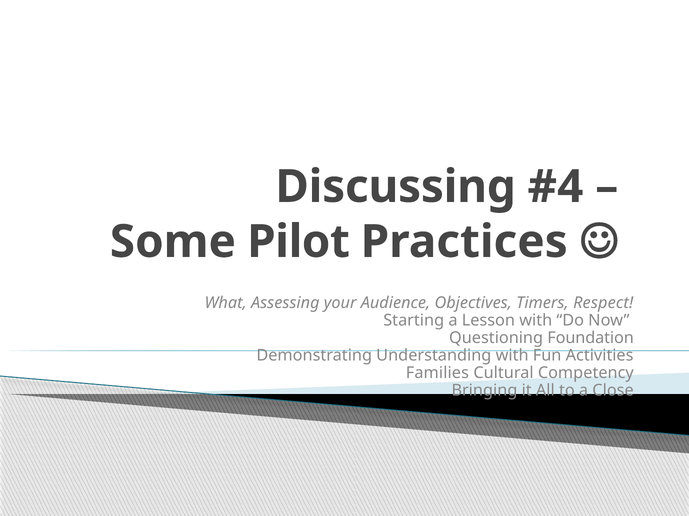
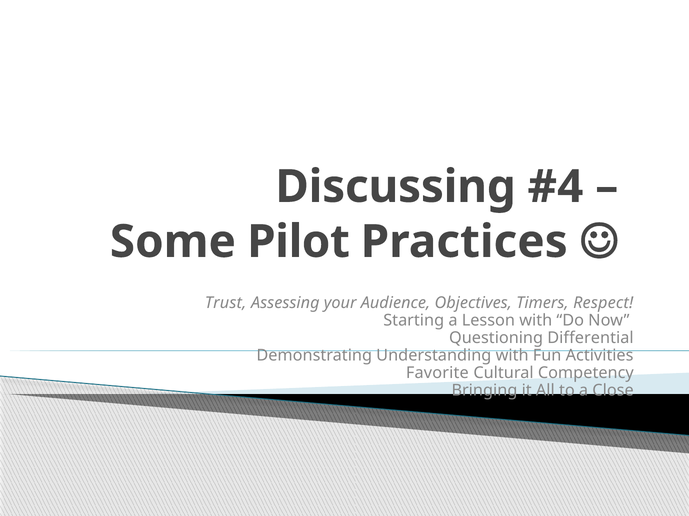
What: What -> Trust
Foundation: Foundation -> Differential
Families: Families -> Favorite
